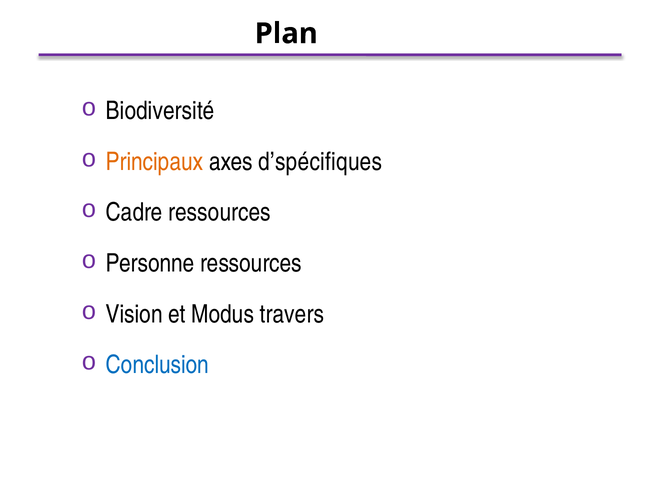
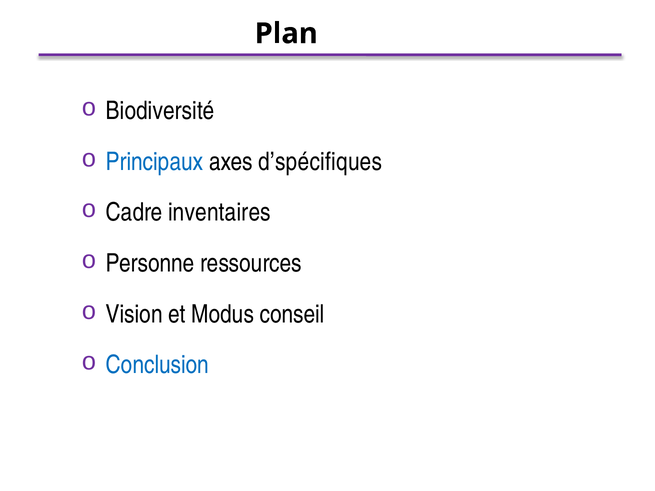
Principaux colour: orange -> blue
Cadre ressources: ressources -> inventaires
travers: travers -> conseil
